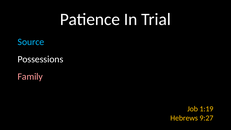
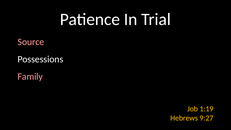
Source colour: light blue -> pink
